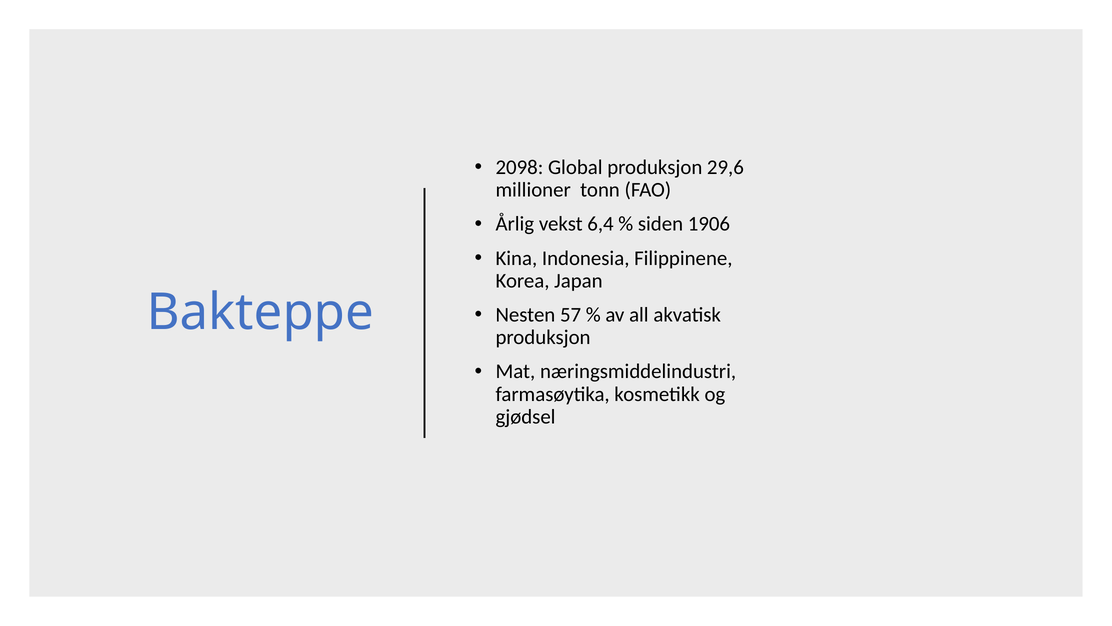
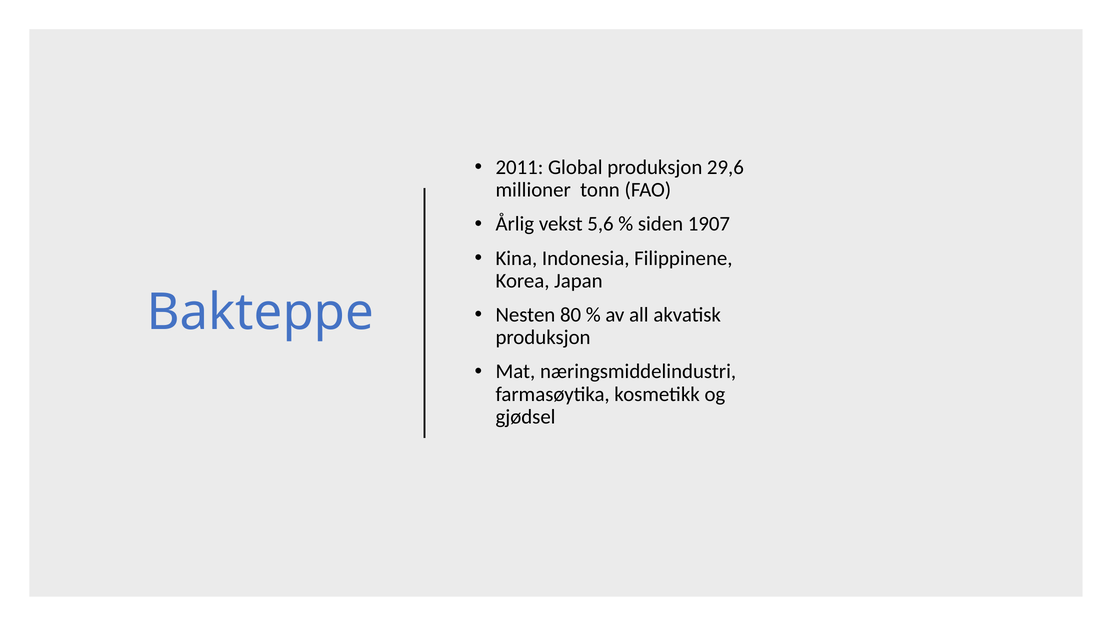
2098: 2098 -> 2011
6,4: 6,4 -> 5,6
1906: 1906 -> 1907
57: 57 -> 80
